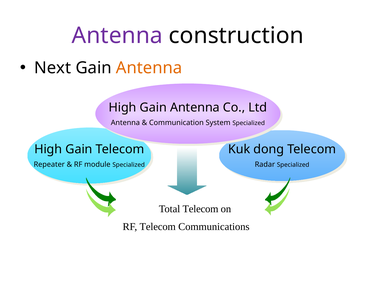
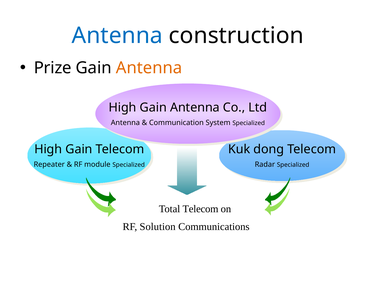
Antenna at (117, 36) colour: purple -> blue
Next: Next -> Prize
RF Telecom: Telecom -> Solution
